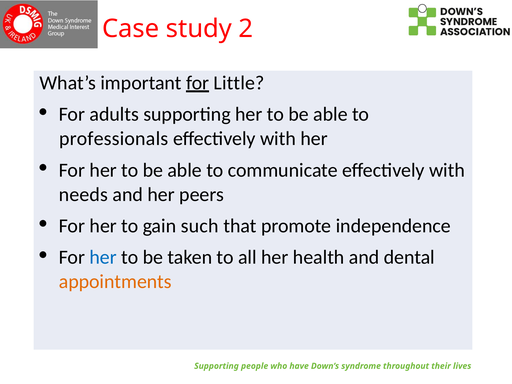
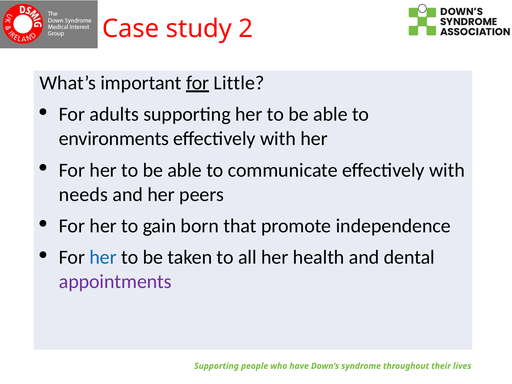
professionals: professionals -> environments
such: such -> born
appointments colour: orange -> purple
